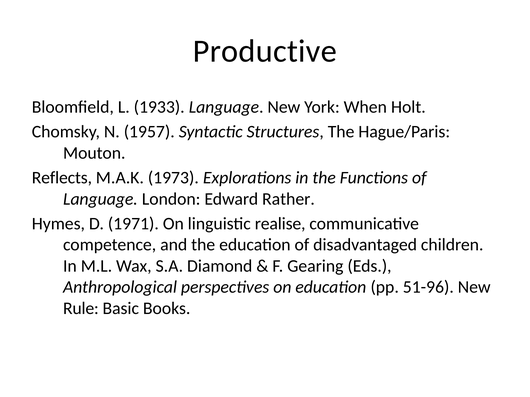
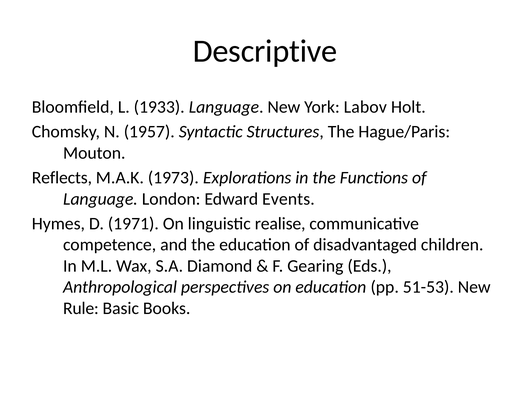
Productive: Productive -> Descriptive
When: When -> Labov
Rather: Rather -> Events
51-96: 51-96 -> 51-53
